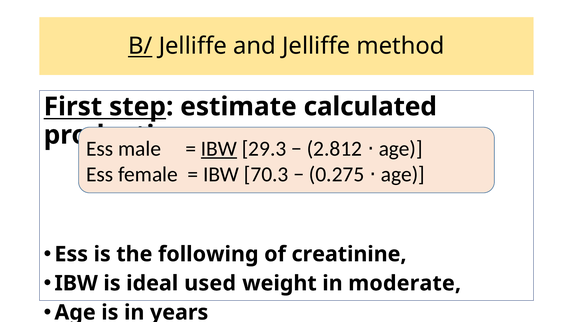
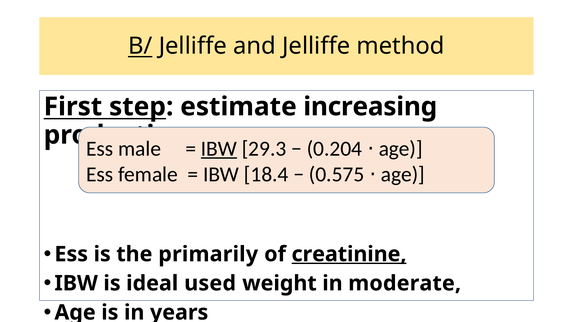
calculated: calculated -> increasing
2.812: 2.812 -> 0.204
70.3: 70.3 -> 18.4
0.275: 0.275 -> 0.575
following: following -> primarily
creatinine underline: none -> present
